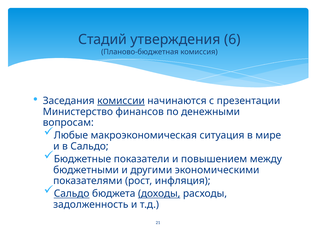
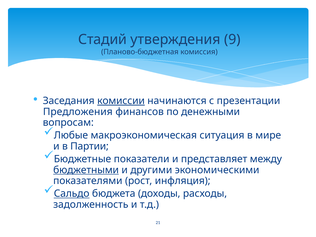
6: 6 -> 9
Министерство: Министерство -> Предложения
в Сальдо: Сальдо -> Партии
повышением: повышением -> представляет
бюджетными underline: none -> present
доходы underline: present -> none
